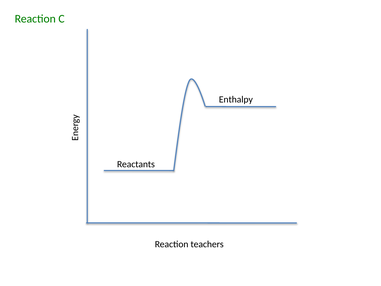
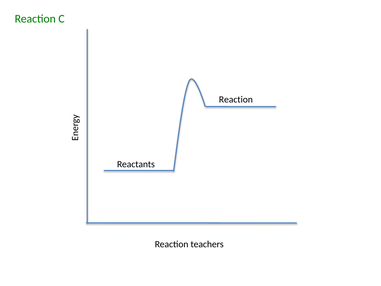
Enthalpy at (236, 99): Enthalpy -> Reaction
